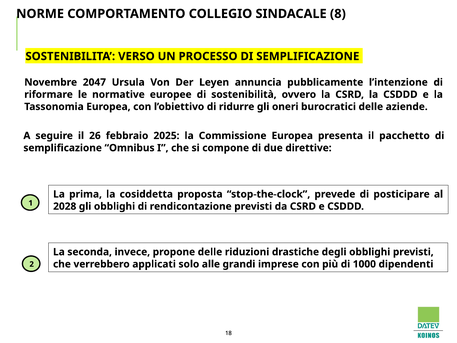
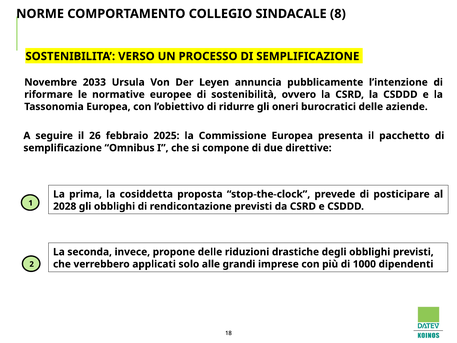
2047: 2047 -> 2033
